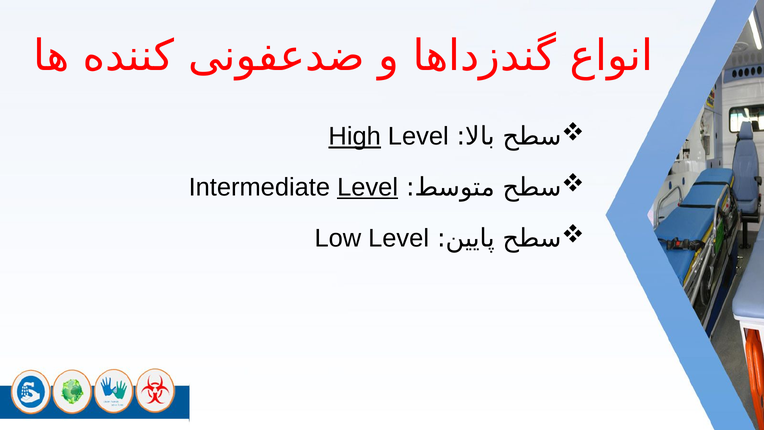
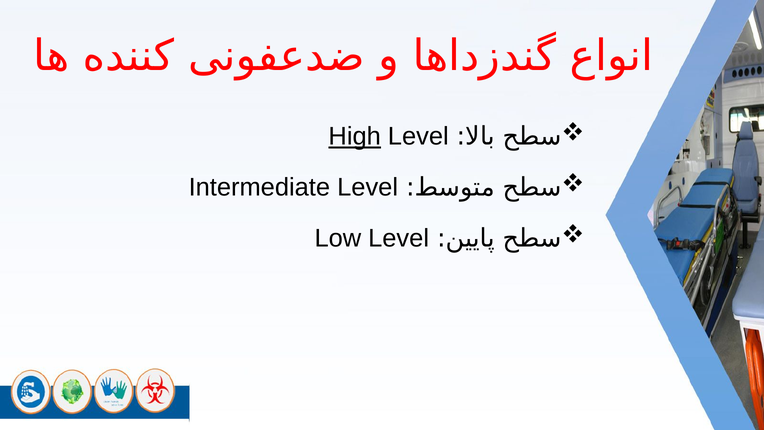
Level at (368, 187) underline: present -> none
